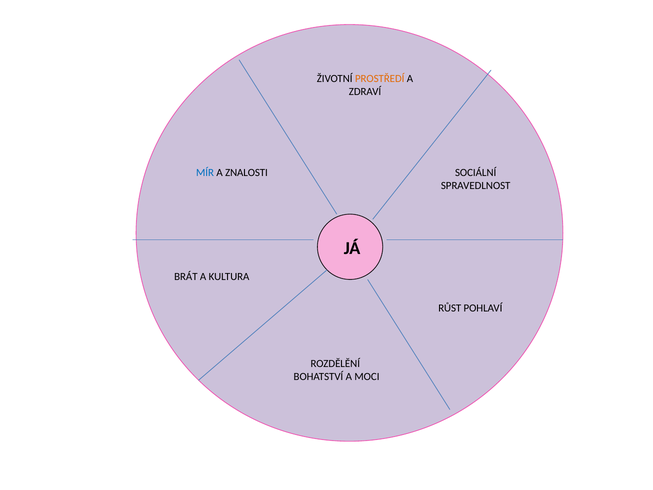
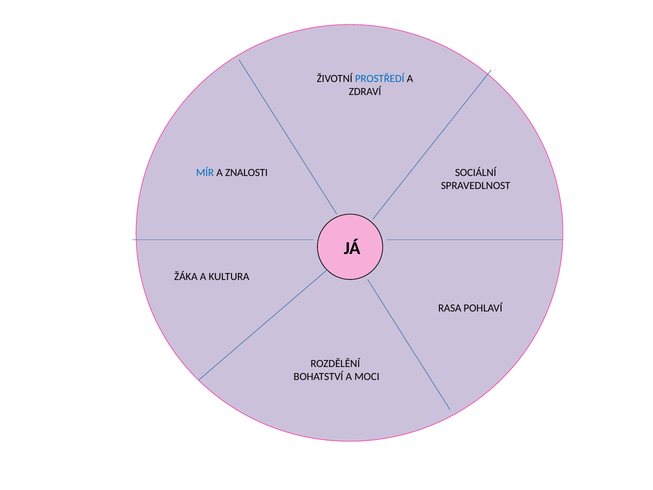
PROSTŘEDÍ colour: orange -> blue
BRÁT: BRÁT -> ŽÁKA
RŮST: RŮST -> RASA
